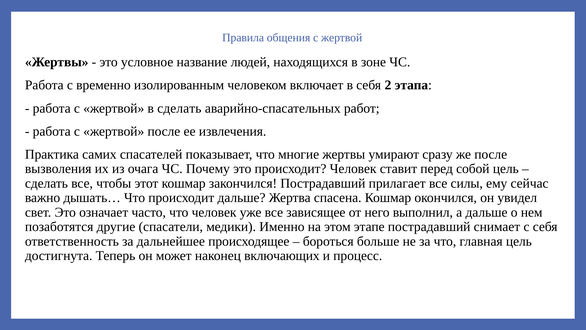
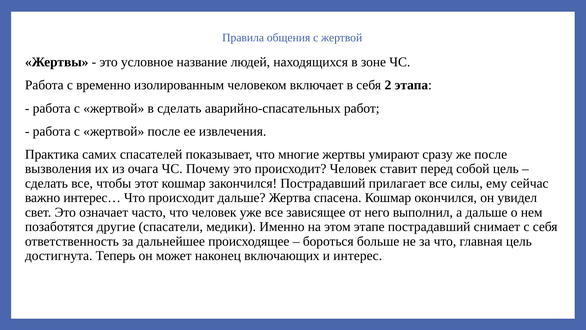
дышать…: дышать… -> интерес…
процесс: процесс -> интерес
